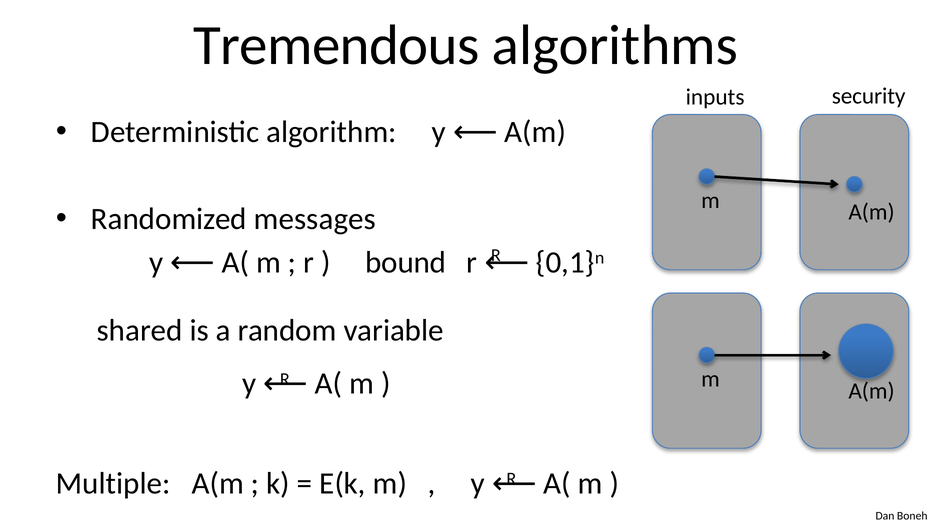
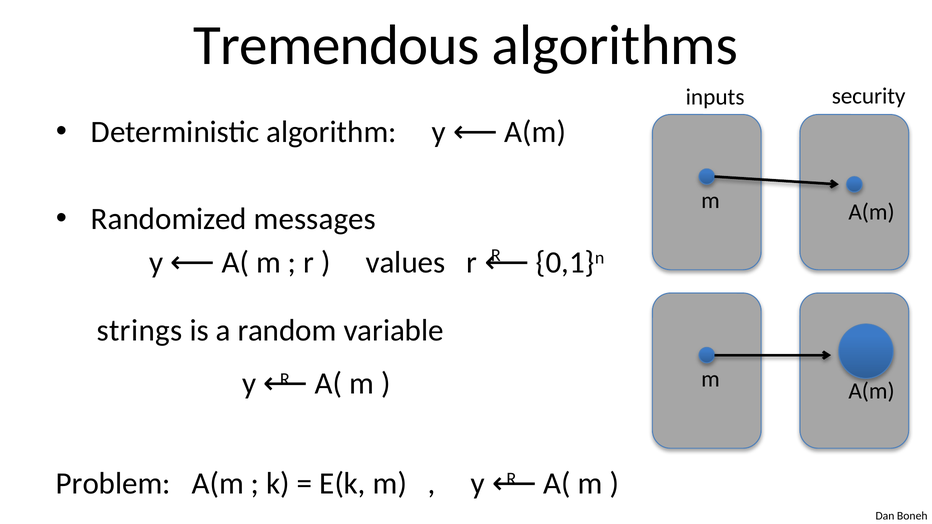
bound: bound -> values
shared: shared -> strings
Multiple: Multiple -> Problem
